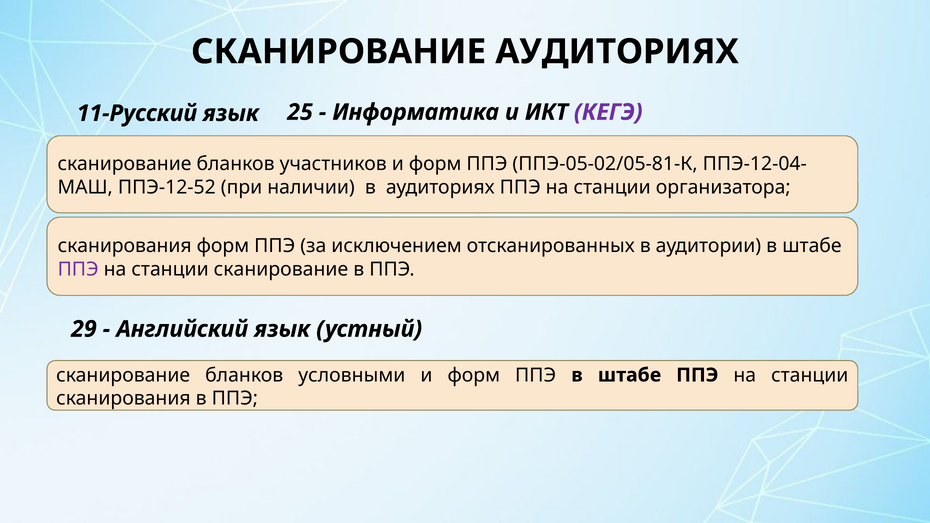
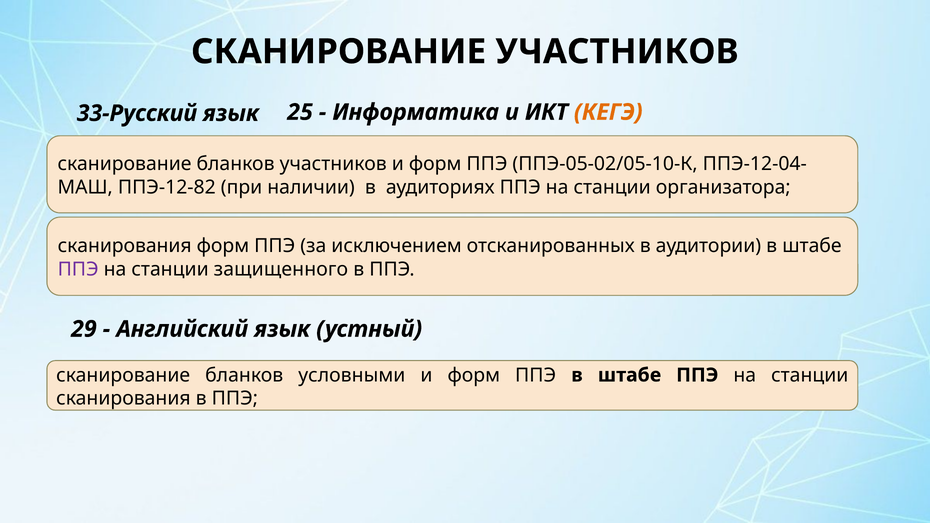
СКАНИРОВАНИЕ АУДИТОРИЯХ: АУДИТОРИЯХ -> УЧАСТНИКОВ
11-Русский: 11-Русский -> 33-Русский
КЕГЭ colour: purple -> orange
ППЭ-05-02/05-81-К: ППЭ-05-02/05-81-К -> ППЭ-05-02/05-10-К
ППЭ-12-52: ППЭ-12-52 -> ППЭ-12-82
станции сканирование: сканирование -> защищенного
